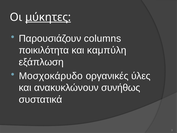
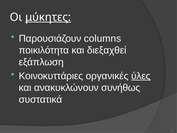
καμπύλη: καμπύλη -> διεξαχθεί
Μοσχοκάρυδο: Μοσχοκάρυδο -> Κοινοκυττάριες
ύλες underline: none -> present
